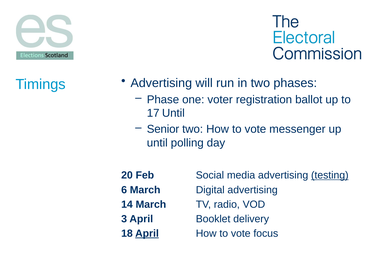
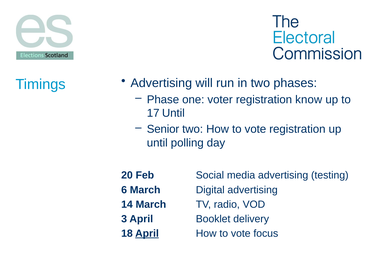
ballot: ballot -> know
vote messenger: messenger -> registration
testing underline: present -> none
